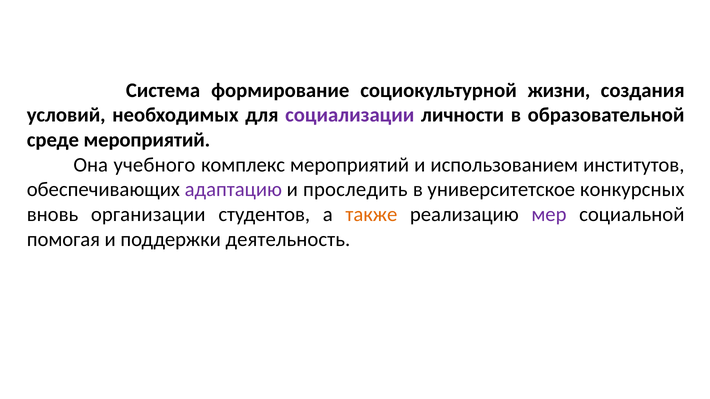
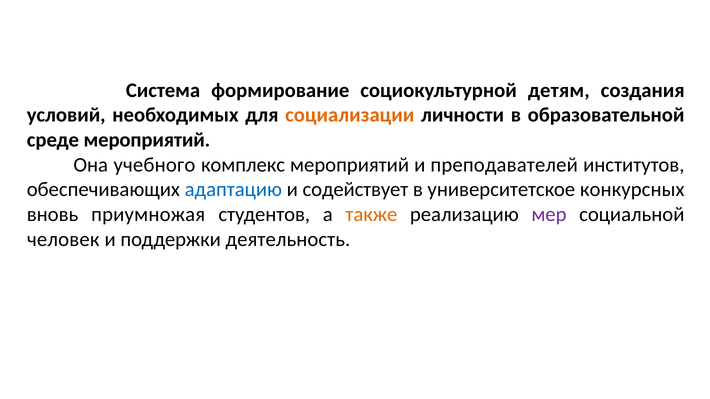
жизни: жизни -> детям
социализации colour: purple -> orange
использованием: использованием -> преподавателей
адаптацию colour: purple -> blue
проследить: проследить -> содействует
организации: организации -> приумножая
помогая: помогая -> человек
